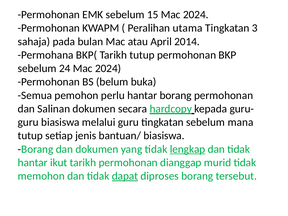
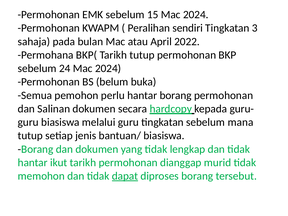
utama: utama -> sendiri
2014: 2014 -> 2022
lengkap underline: present -> none
